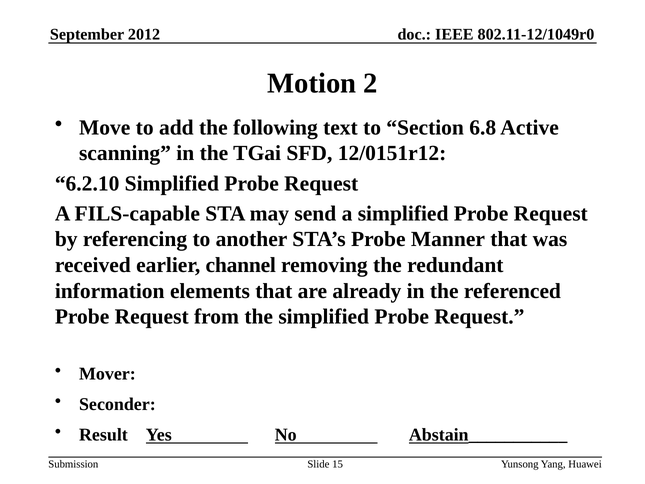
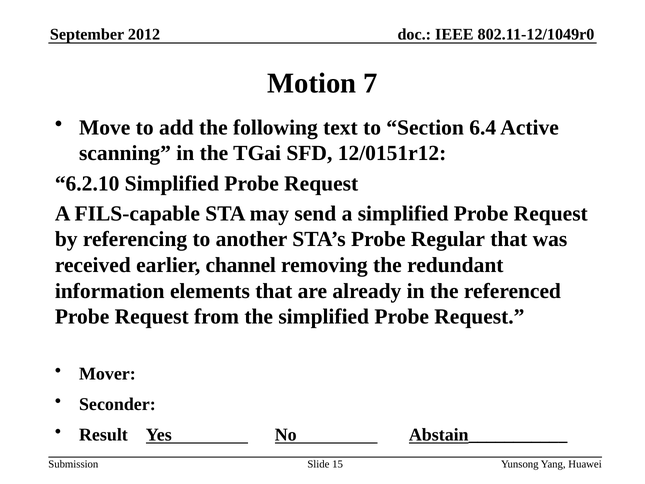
2: 2 -> 7
6.8: 6.8 -> 6.4
Manner: Manner -> Regular
